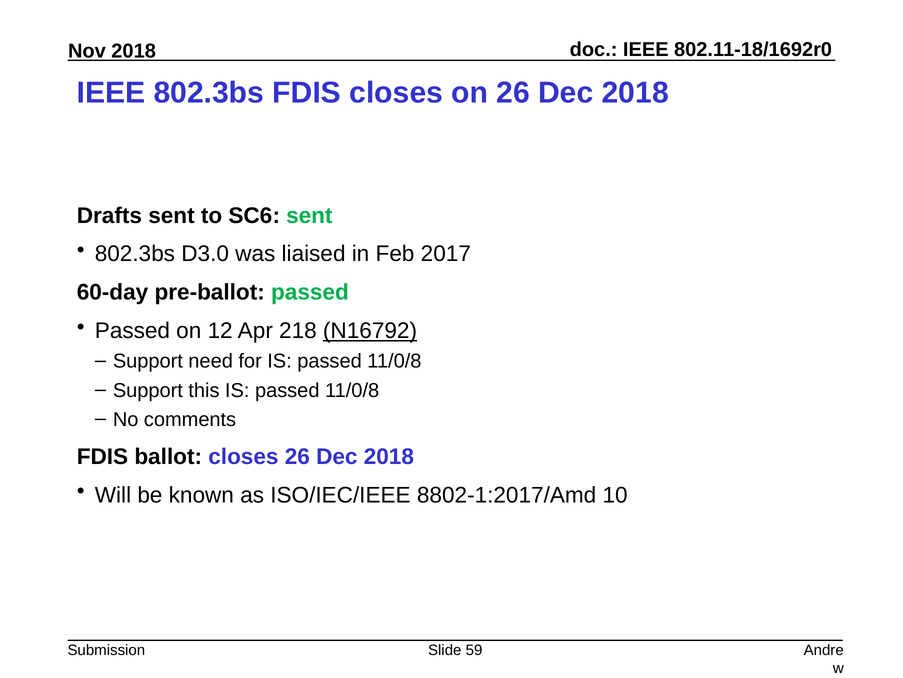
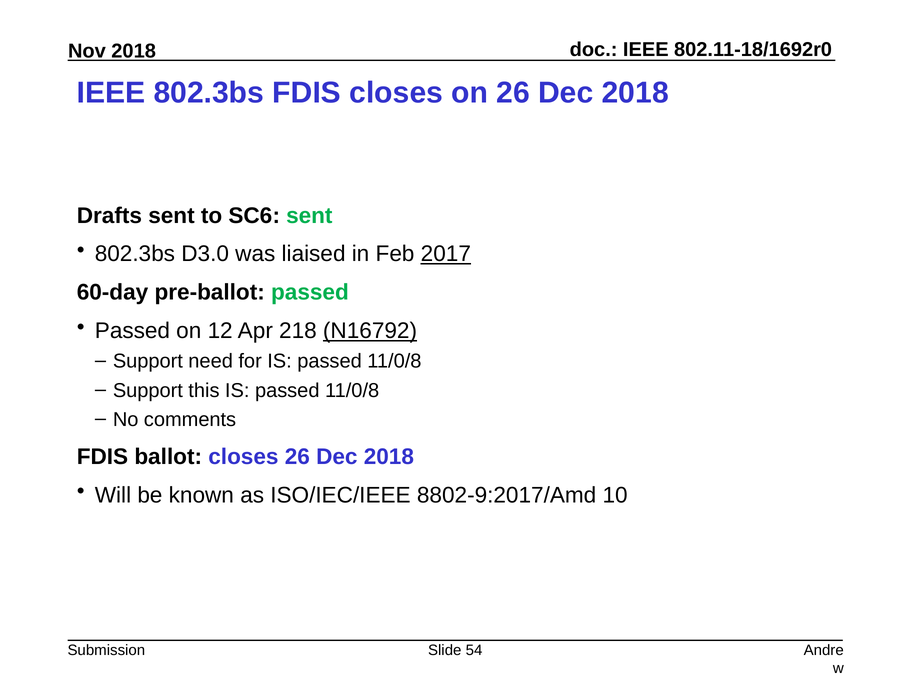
2017 underline: none -> present
8802-1:2017/Amd: 8802-1:2017/Amd -> 8802-9:2017/Amd
59: 59 -> 54
